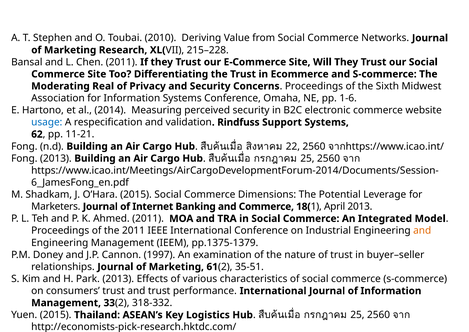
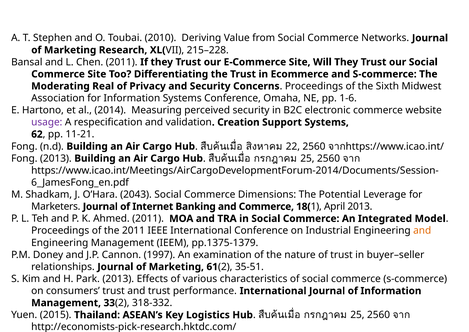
usage colour: blue -> purple
Rindfuss: Rindfuss -> Creation
O’Hara 2015: 2015 -> 2043
